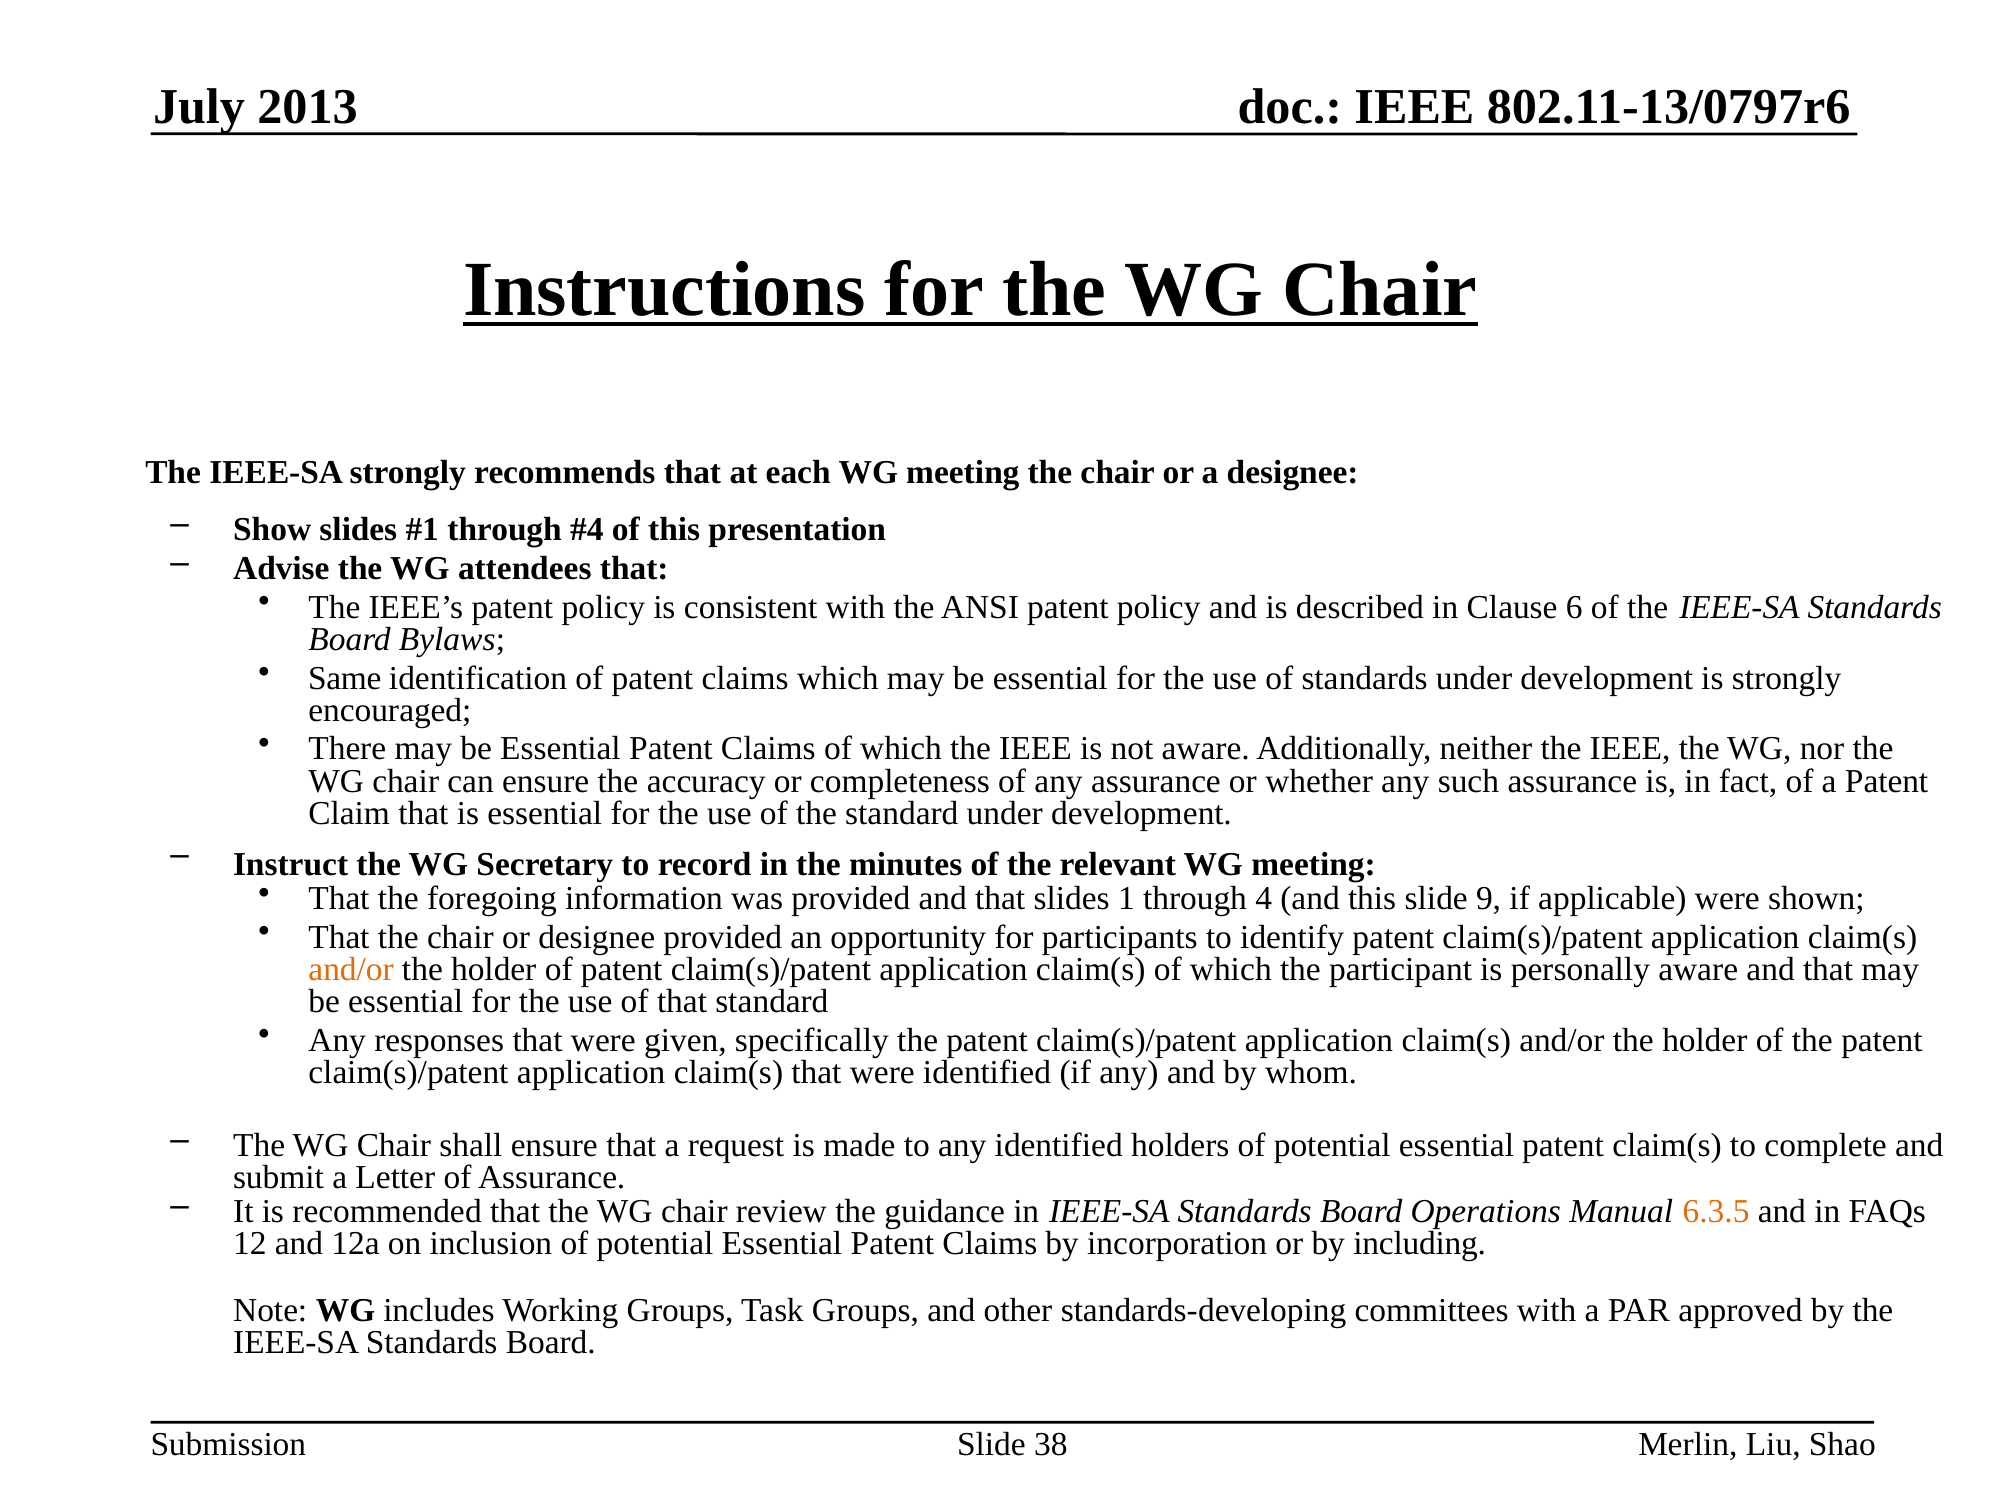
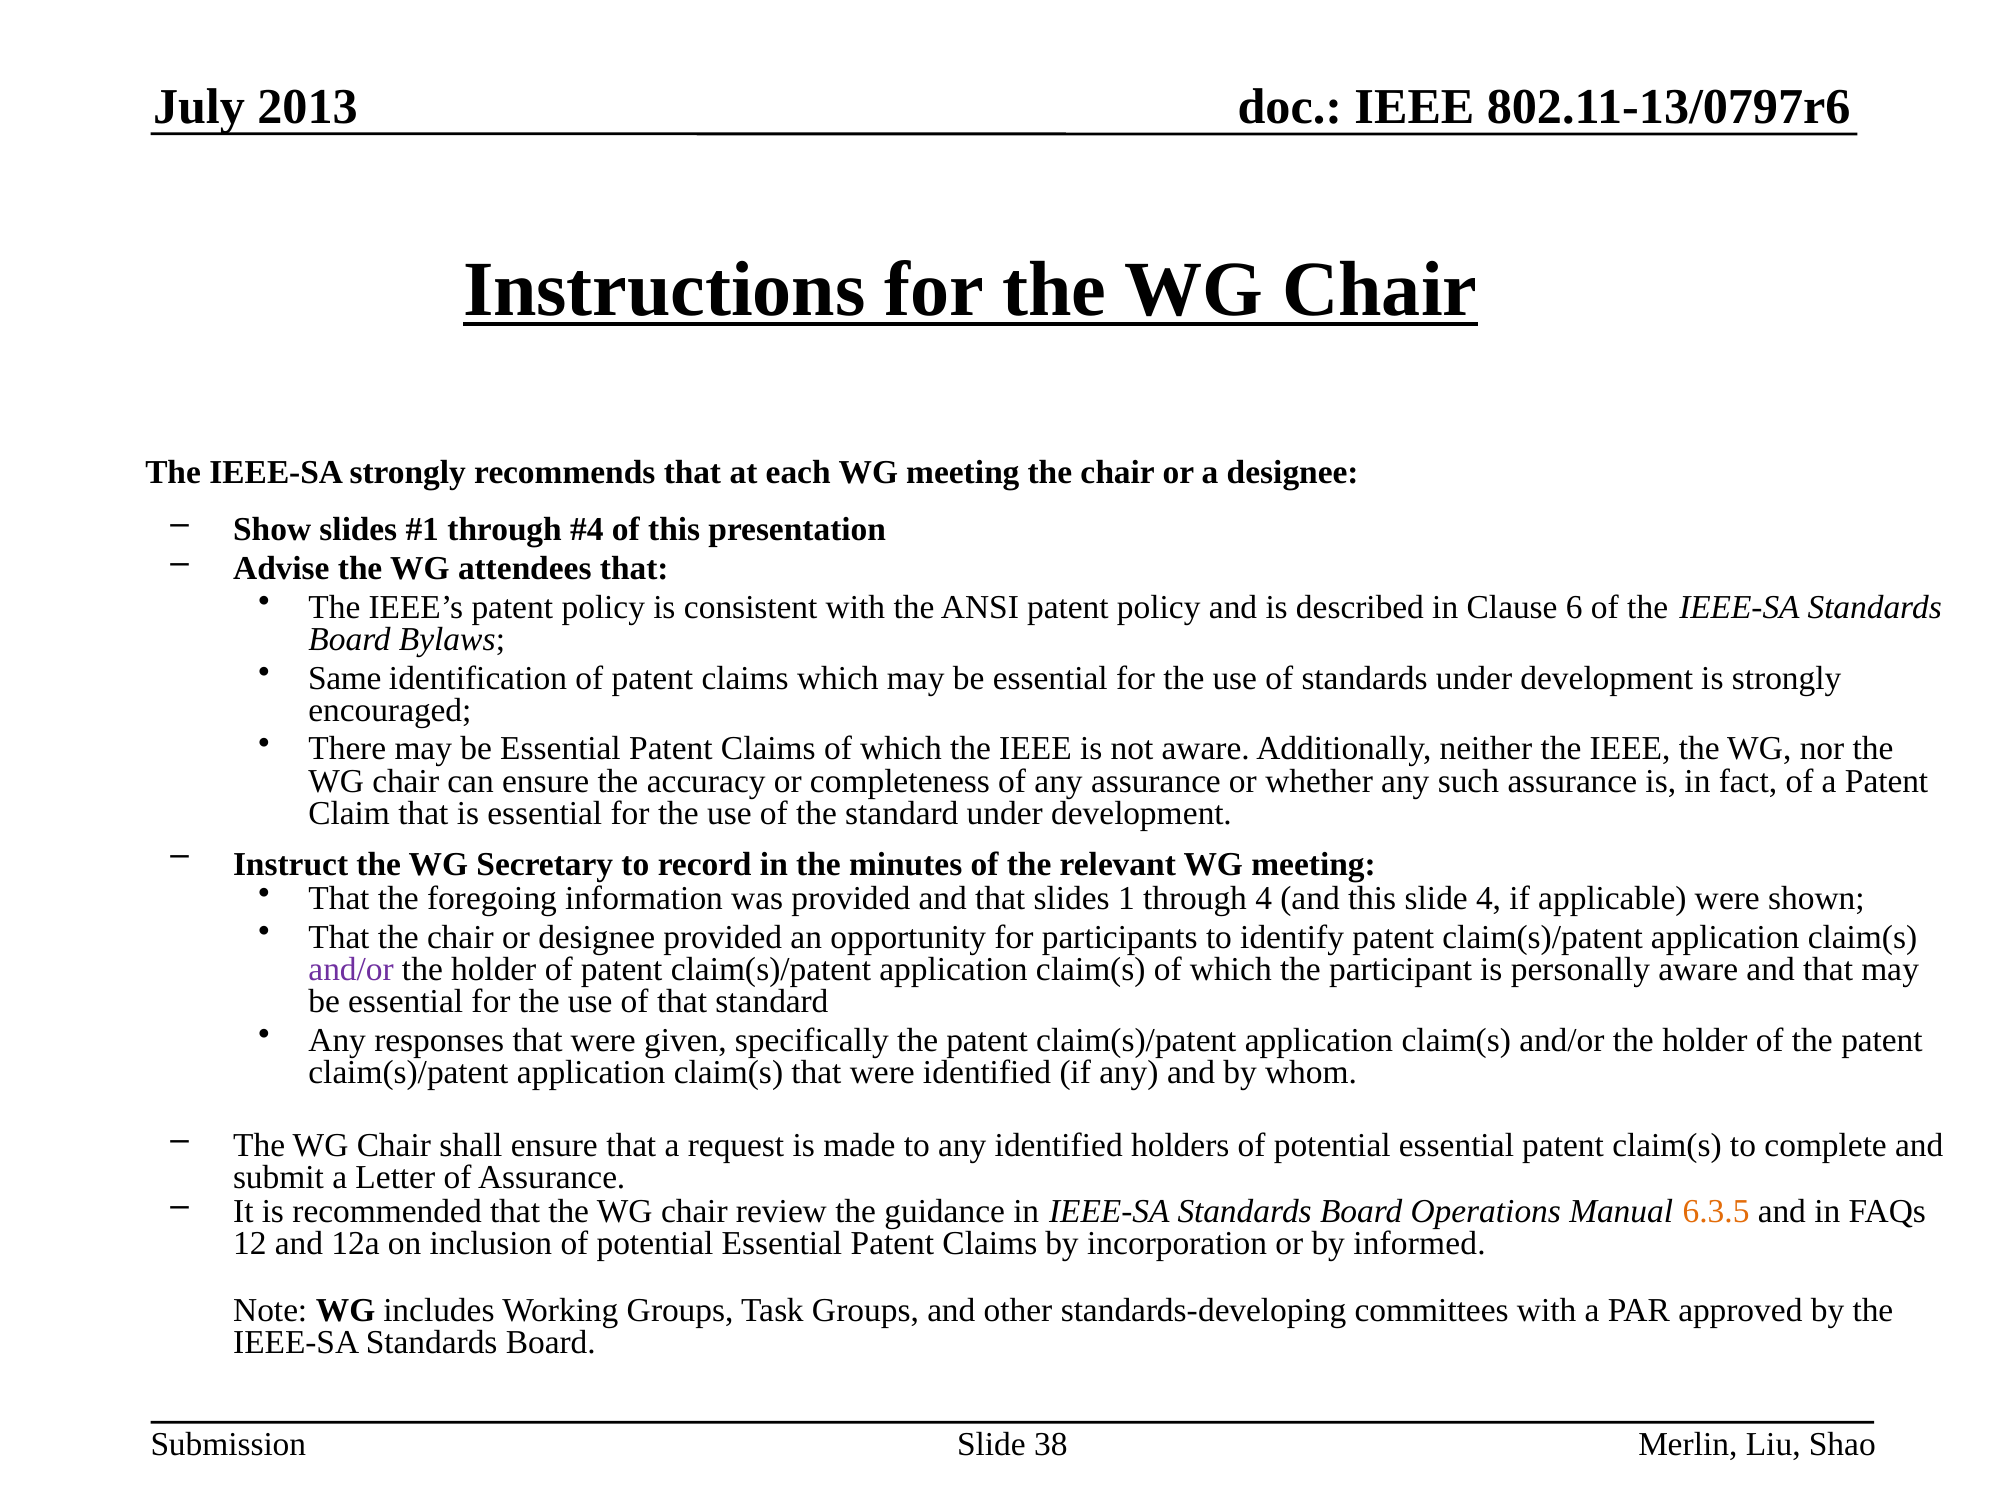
slide 9: 9 -> 4
and/or at (351, 970) colour: orange -> purple
including: including -> informed
